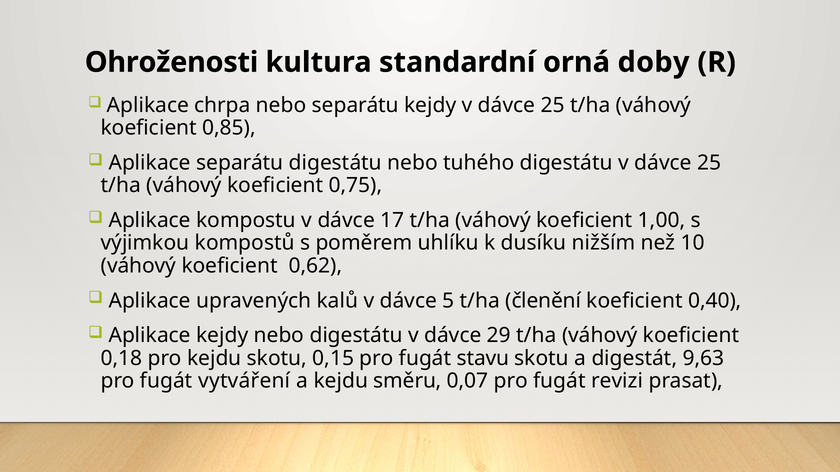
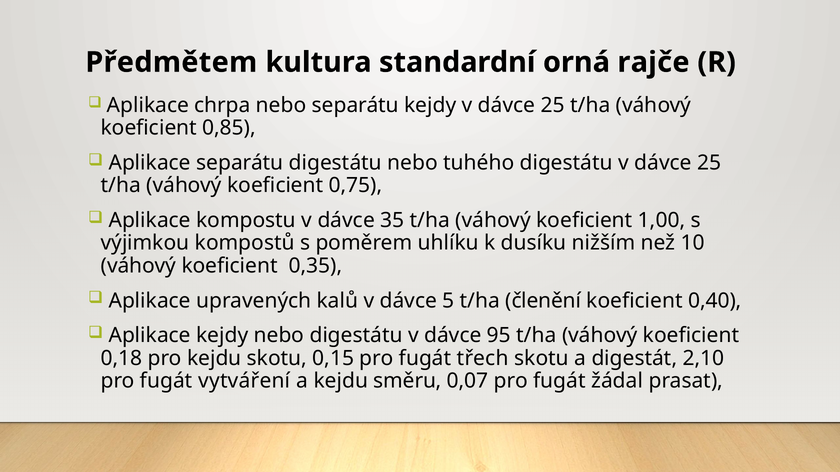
Ohroženosti: Ohroženosti -> Předmětem
doby: doby -> rajče
17: 17 -> 35
0,62: 0,62 -> 0,35
29: 29 -> 95
stavu: stavu -> třech
9,63: 9,63 -> 2,10
revizi: revizi -> žádal
